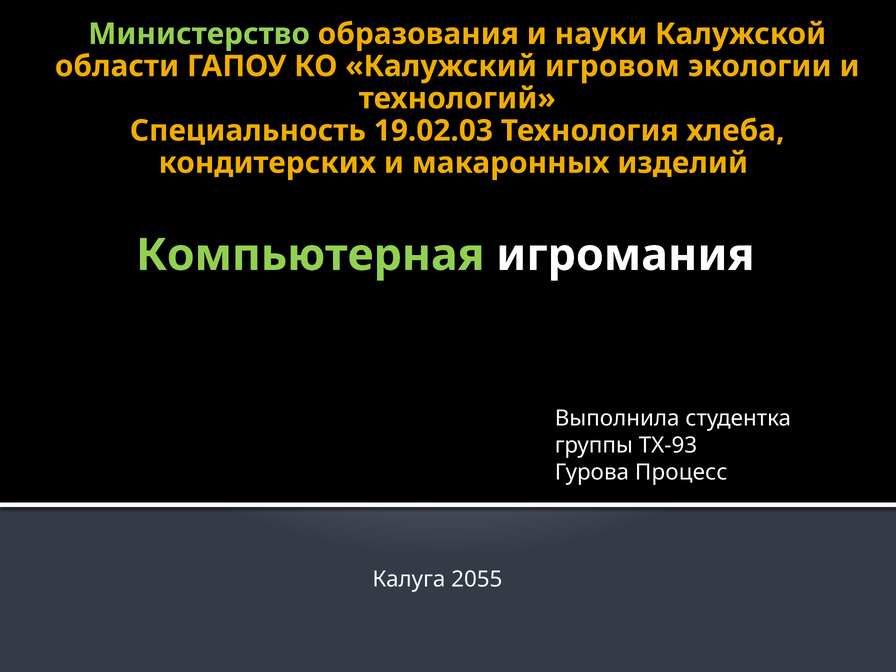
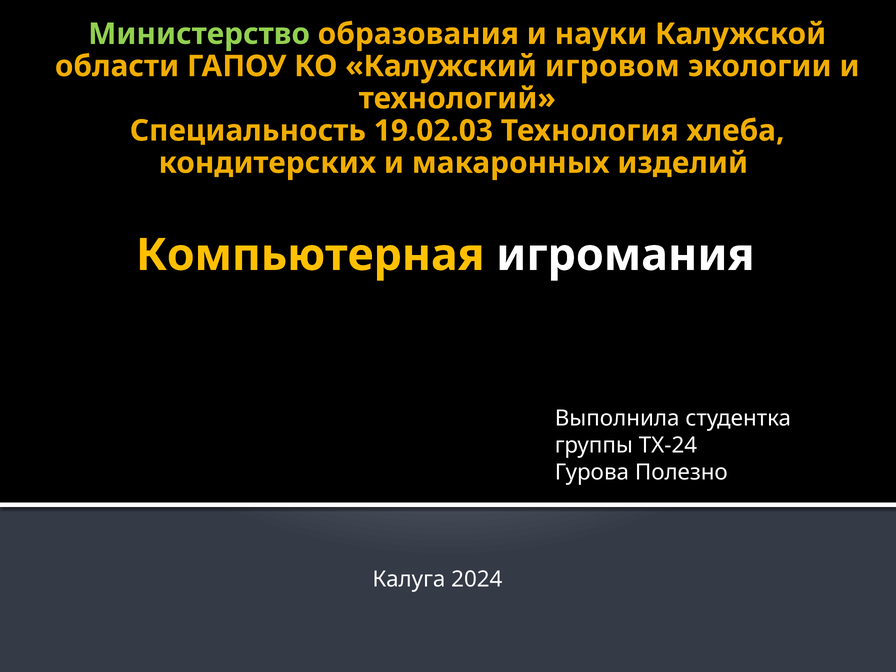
Компьютерная colour: light green -> yellow
ТХ-93: ТХ-93 -> ТХ-24
Процесс: Процесс -> Полезно
2055: 2055 -> 2024
